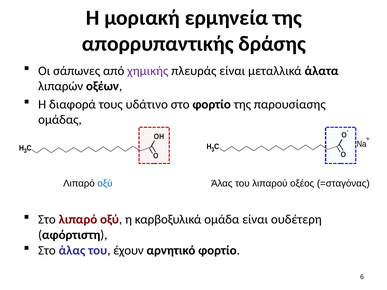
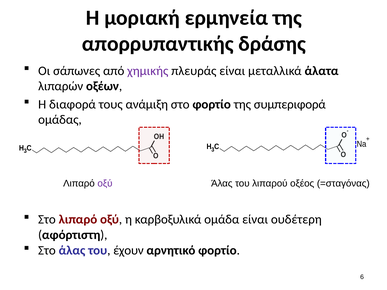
υδάτινο: υδάτινο -> ανάμιξη
παρουσίασης: παρουσίασης -> συμπεριφορά
οξύ at (105, 184) colour: blue -> purple
